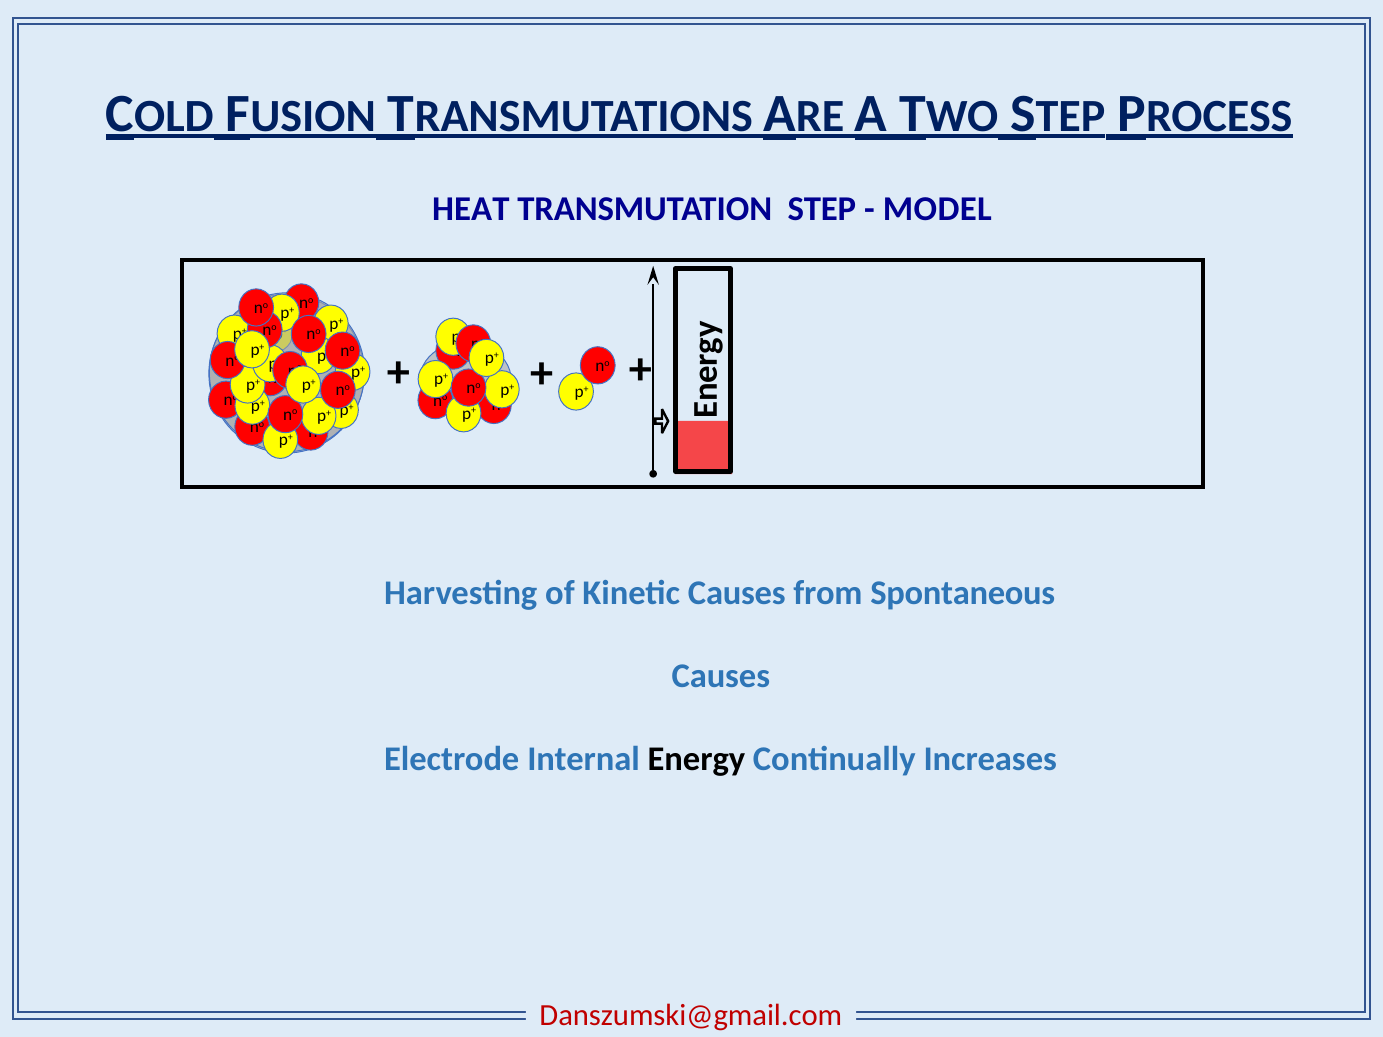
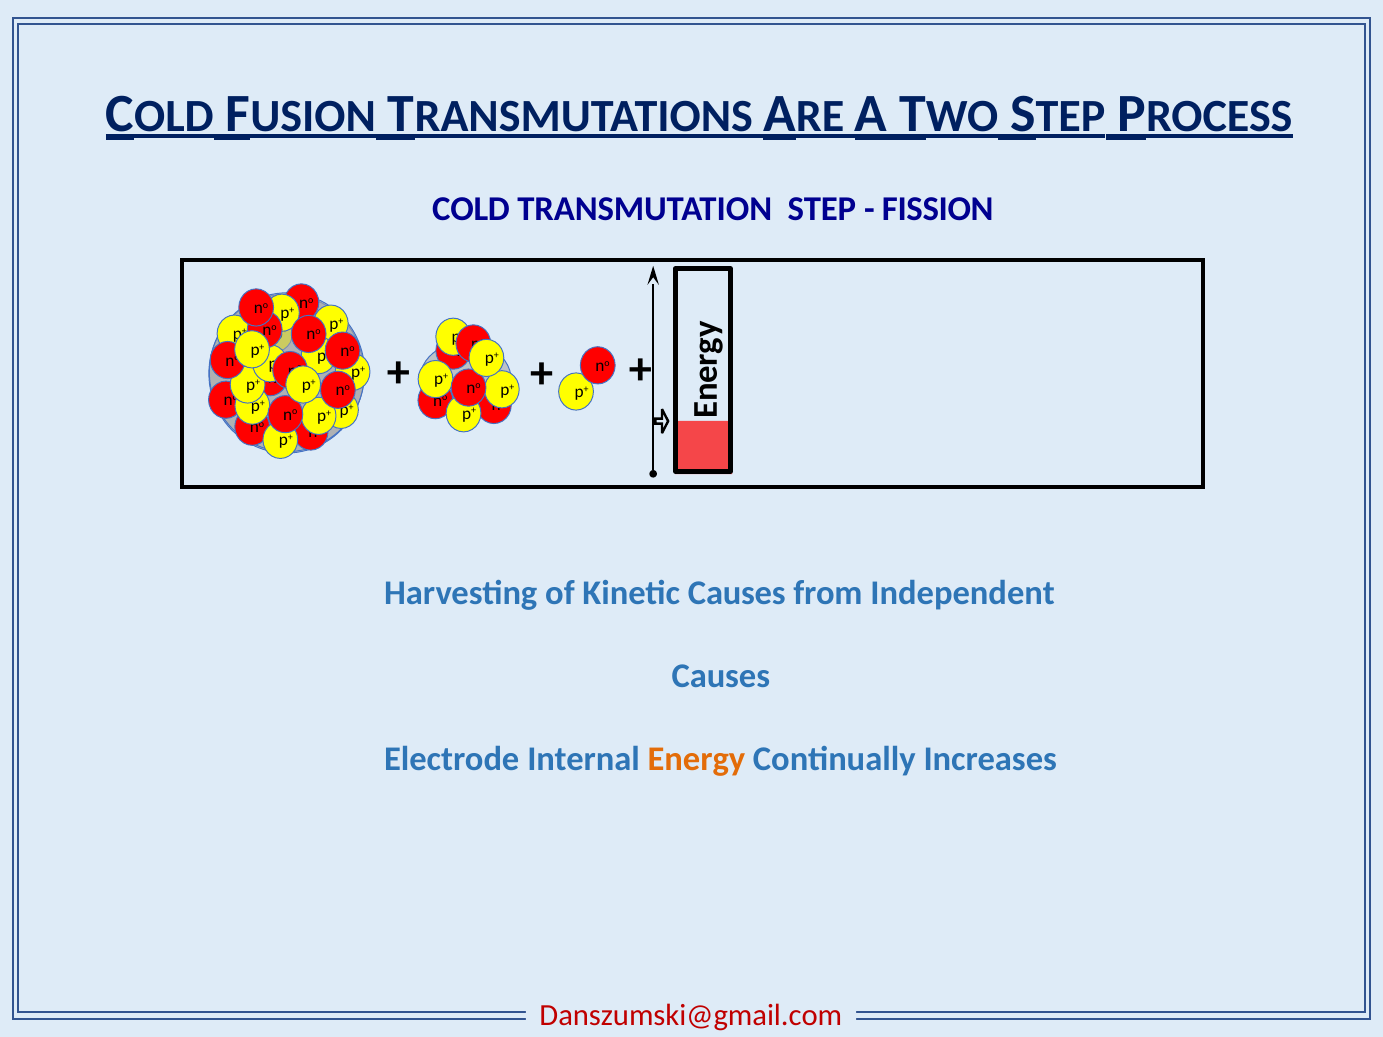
HEAT: HEAT -> COLD
MODEL: MODEL -> FISSION
Spontaneous: Spontaneous -> Independent
Energy colour: black -> orange
